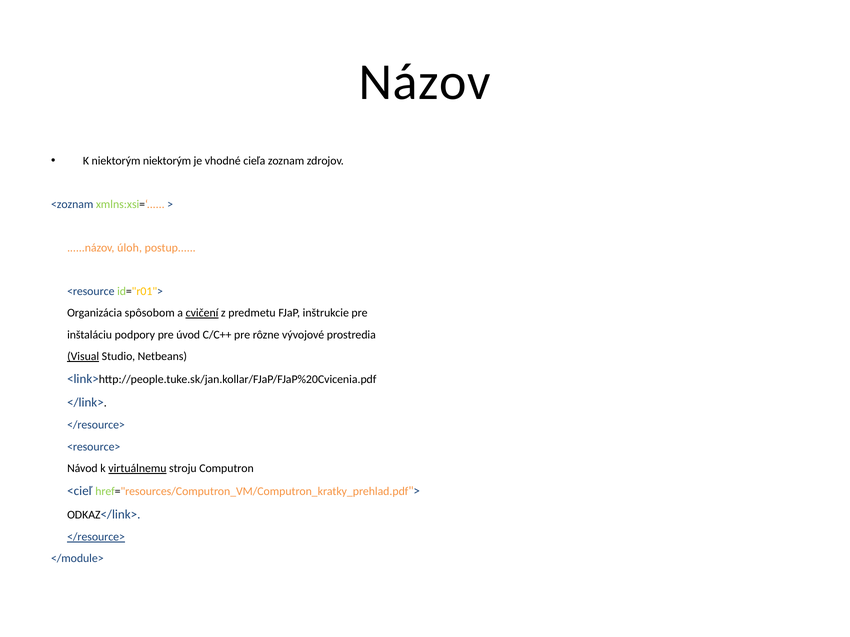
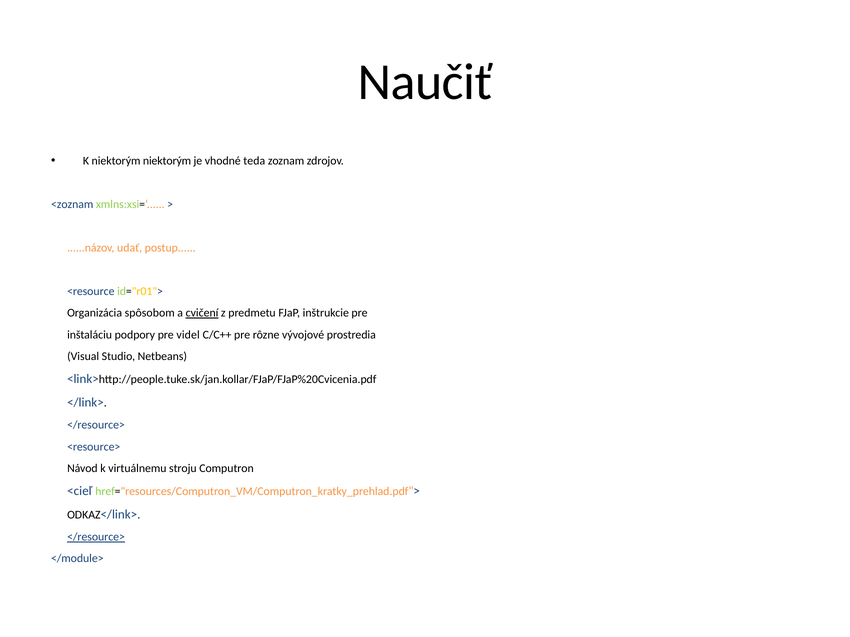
Názov: Názov -> Naučiť
cieľa: cieľa -> teda
úloh: úloh -> udať
úvod: úvod -> videl
Visual underline: present -> none
virtuálnemu underline: present -> none
